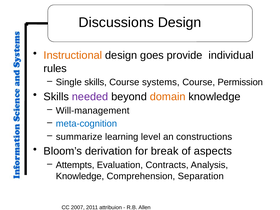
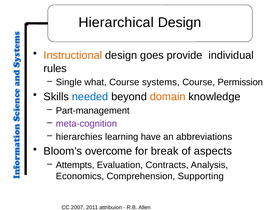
Discussions: Discussions -> Hierarchical
Single skills: skills -> what
needed colour: purple -> blue
Will-management: Will-management -> Part-management
meta-cognition colour: blue -> purple
summarize: summarize -> hierarchies
level: level -> have
constructions: constructions -> abbreviations
derivation: derivation -> overcome
Knowledge at (80, 176): Knowledge -> Economics
Separation: Separation -> Supporting
